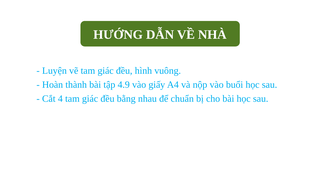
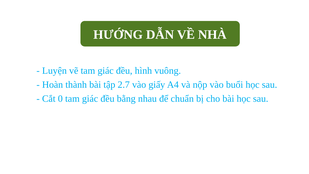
4.9: 4.9 -> 2.7
4: 4 -> 0
